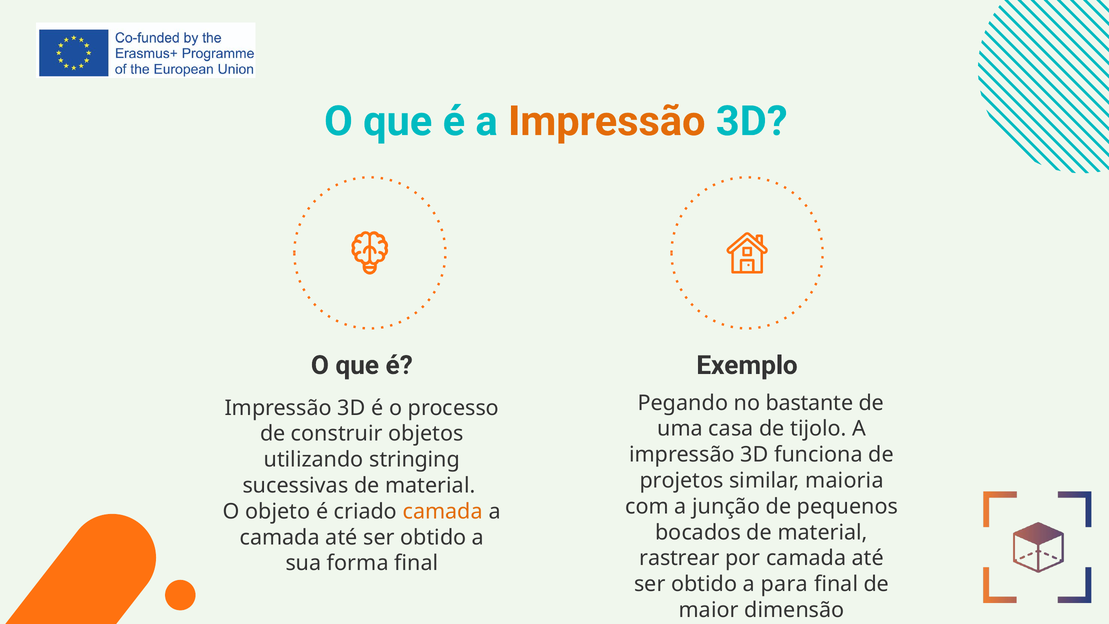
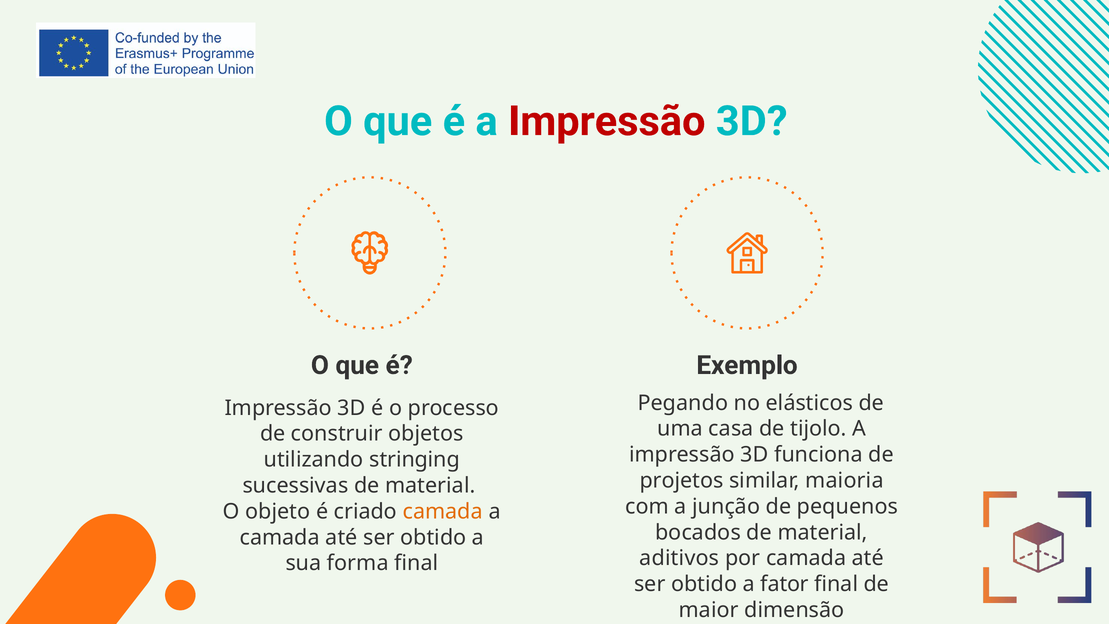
Impressão at (607, 121) colour: orange -> red
bastante: bastante -> elásticos
rastrear: rastrear -> aditivos
para: para -> fator
